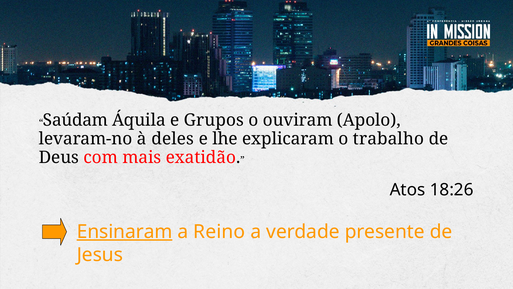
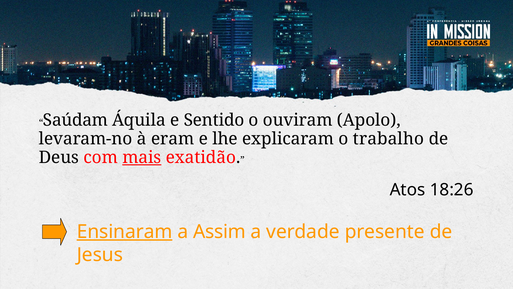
Grupos: Grupos -> Sentido
deles: deles -> eram
mais underline: none -> present
Reino: Reino -> Assim
